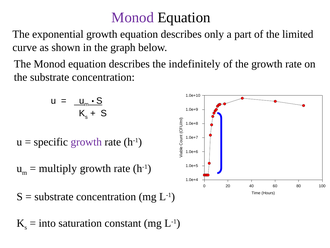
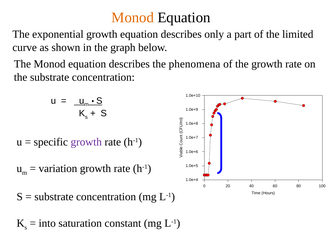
Monod at (133, 18) colour: purple -> orange
indefinitely: indefinitely -> phenomena
multiply: multiply -> variation
